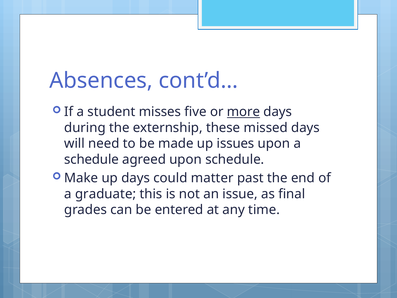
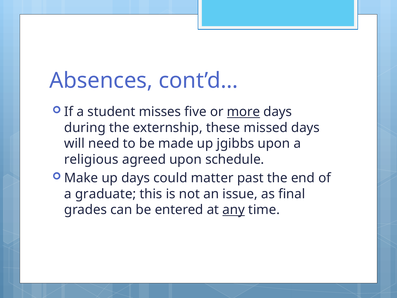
issues: issues -> jgibbs
schedule at (91, 159): schedule -> religious
any underline: none -> present
